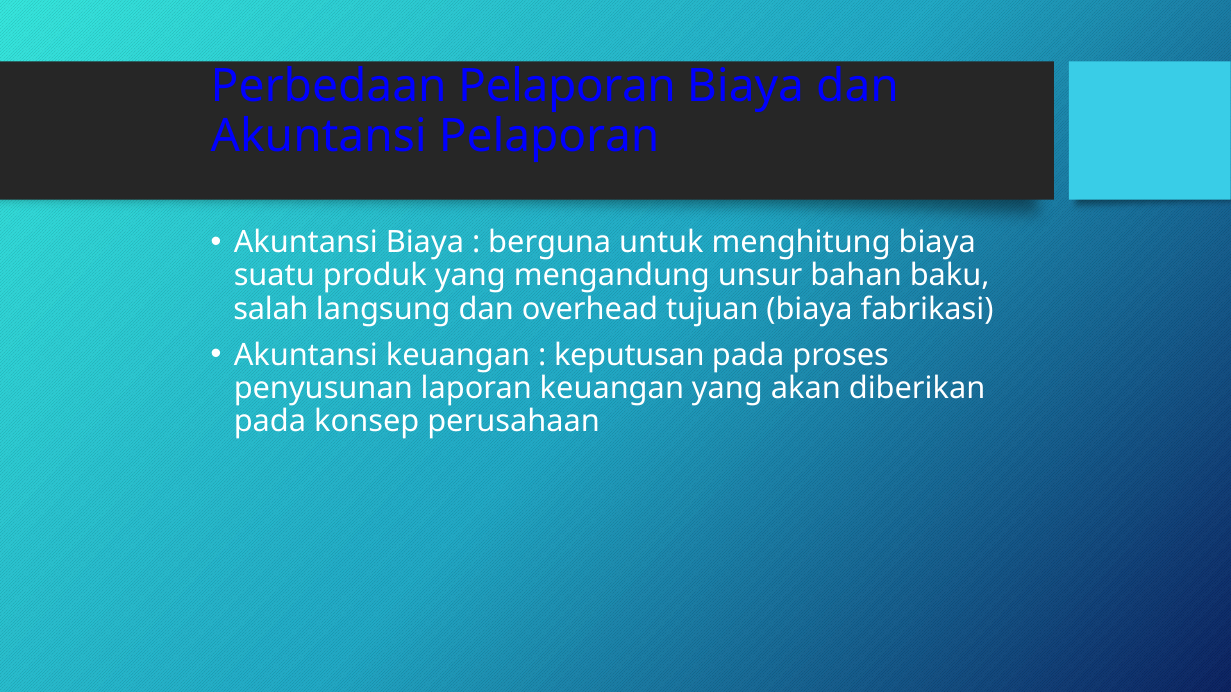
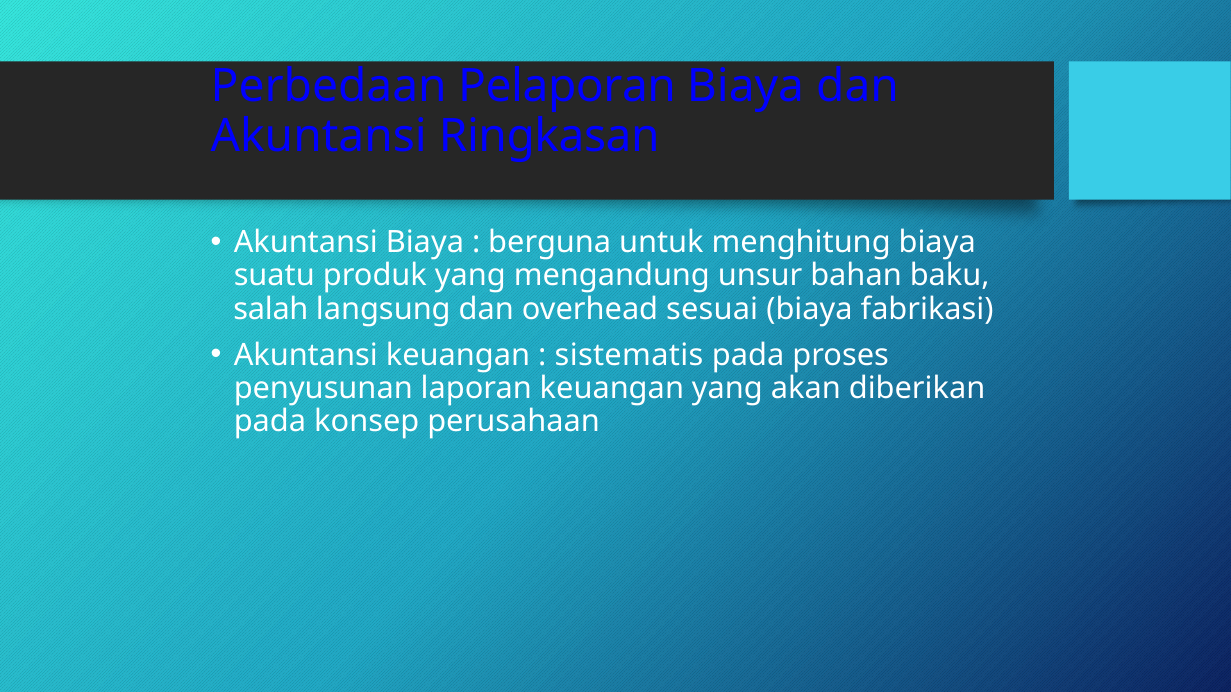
Akuntansi Pelaporan: Pelaporan -> Ringkasan
tujuan: tujuan -> sesuai
keputusan: keputusan -> sistematis
